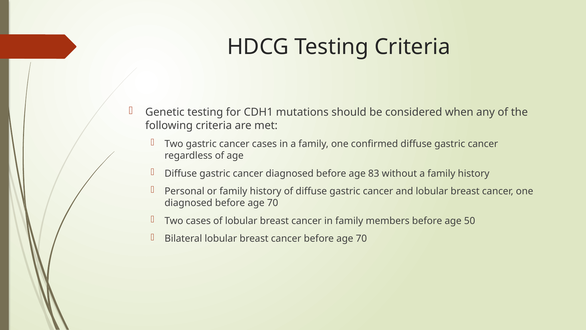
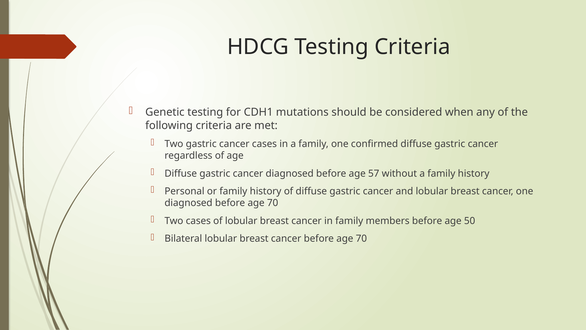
83: 83 -> 57
